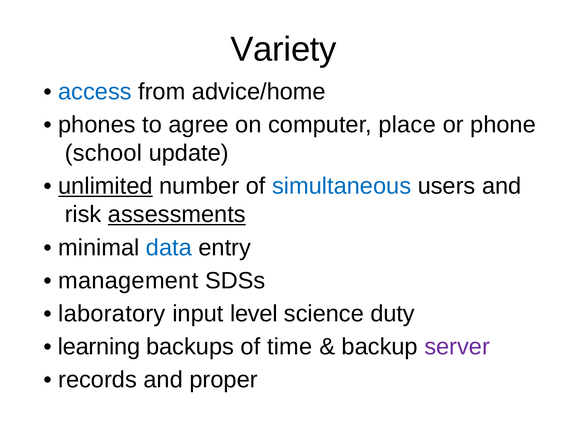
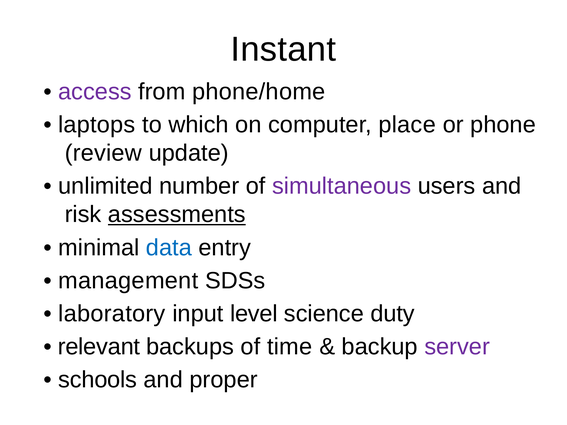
Variety: Variety -> Instant
access colour: blue -> purple
advice/home: advice/home -> phone/home
phones: phones -> laptops
agree: agree -> which
school: school -> review
unlimited underline: present -> none
simultaneous colour: blue -> purple
learning: learning -> relevant
records: records -> schools
